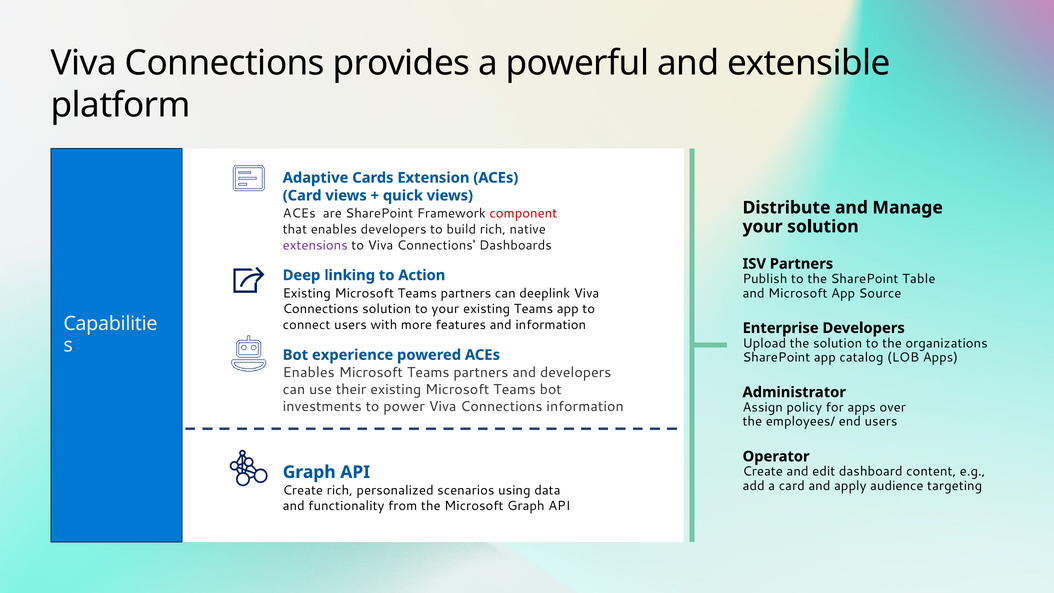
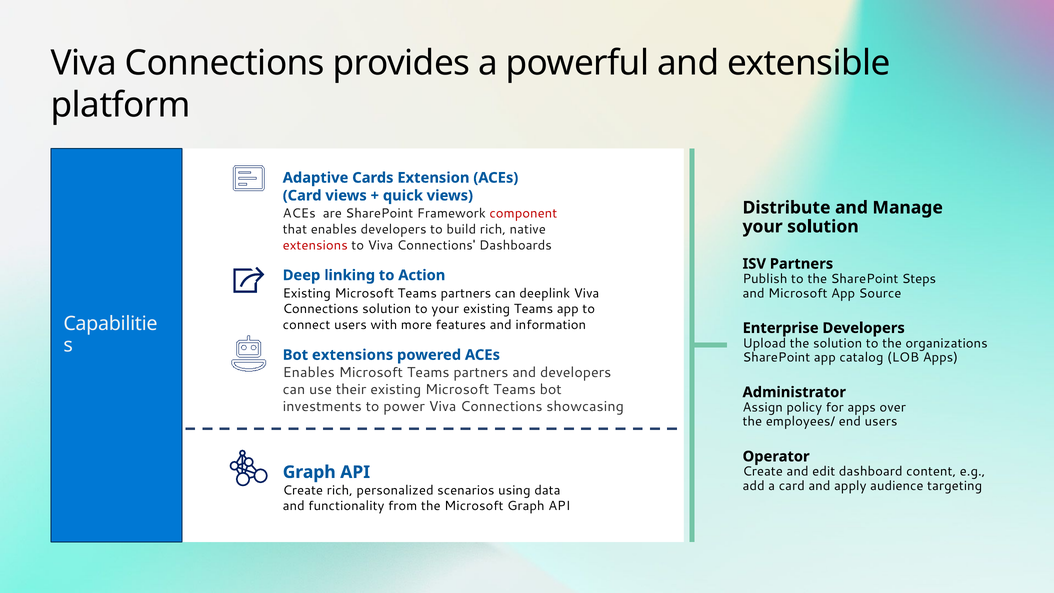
extensions at (315, 245) colour: purple -> red
Table: Table -> Steps
Bot experience: experience -> extensions
Connections information: information -> showcasing
